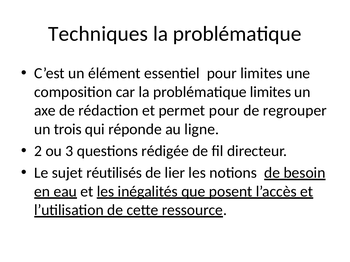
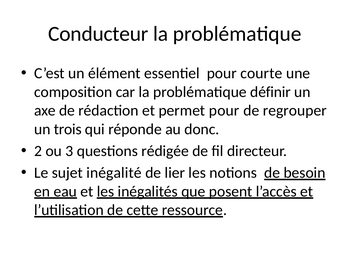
Techniques: Techniques -> Conducteur
pour limites: limites -> courte
problématique limites: limites -> définir
ligne: ligne -> donc
réutilisés: réutilisés -> inégalité
